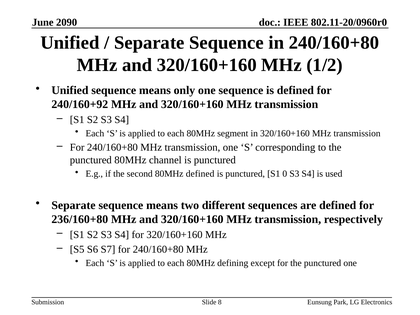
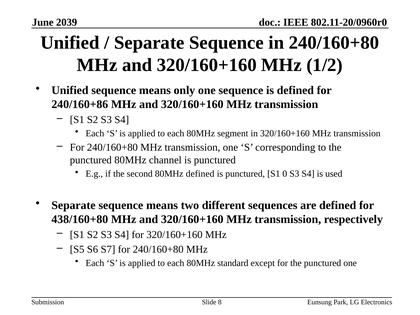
2090: 2090 -> 2039
240/160+92: 240/160+92 -> 240/160+86
236/160+80: 236/160+80 -> 438/160+80
defining: defining -> standard
